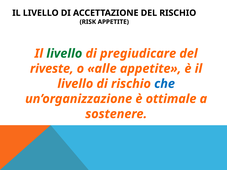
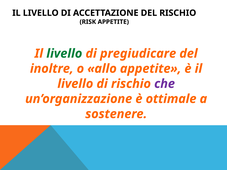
riveste: riveste -> inoltre
alle: alle -> allo
che colour: blue -> purple
